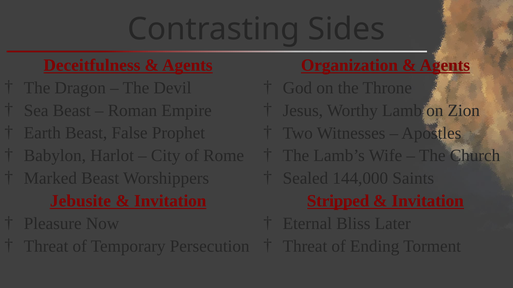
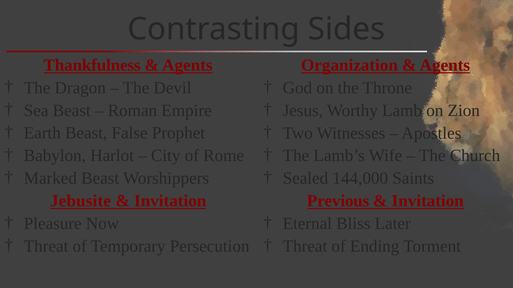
Deceitfulness: Deceitfulness -> Thankfulness
Stripped: Stripped -> Previous
